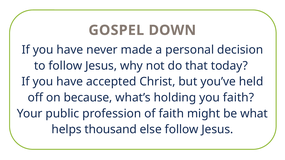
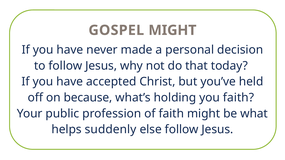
GOSPEL DOWN: DOWN -> MIGHT
thousand: thousand -> suddenly
